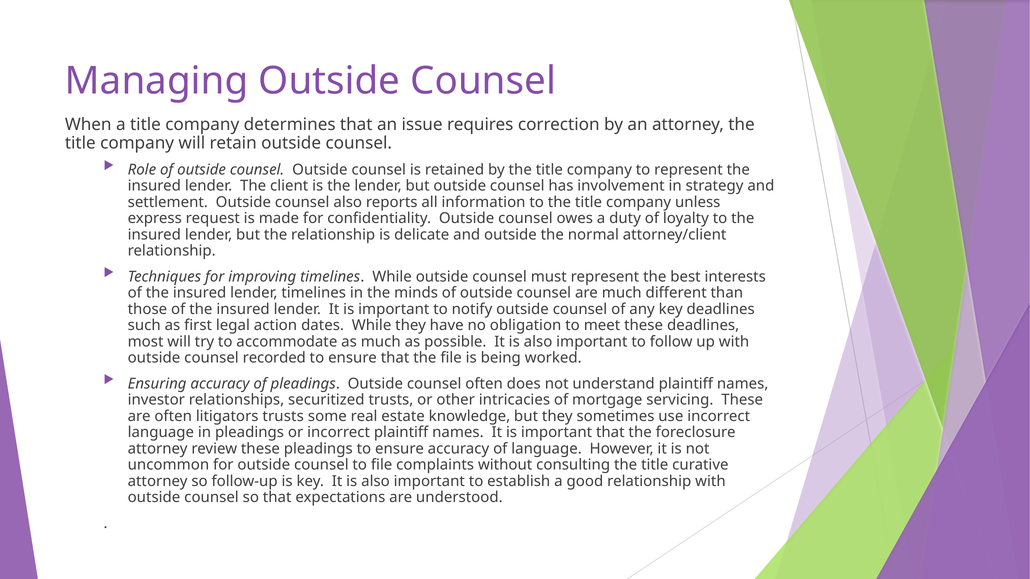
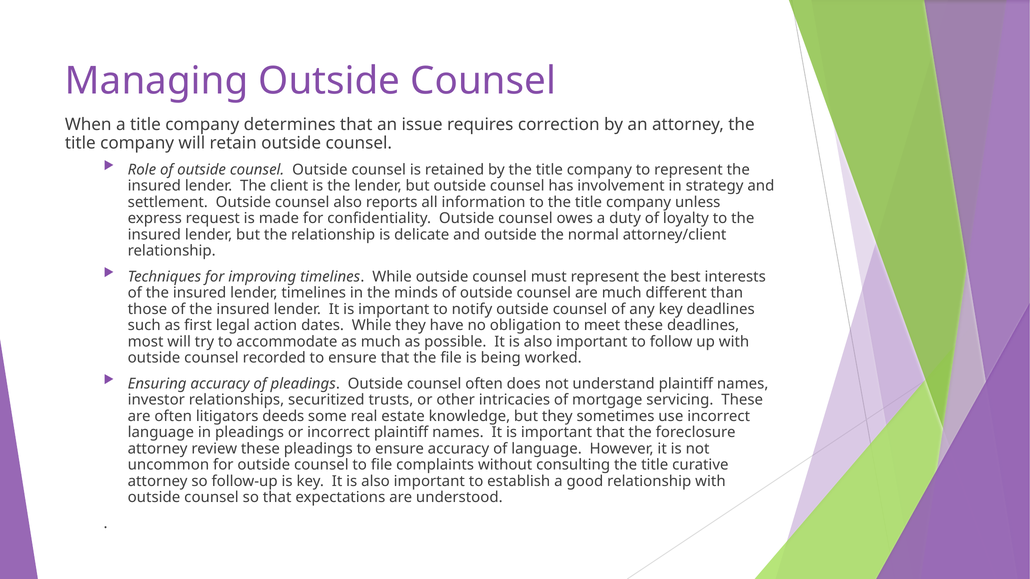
litigators trusts: trusts -> deeds
